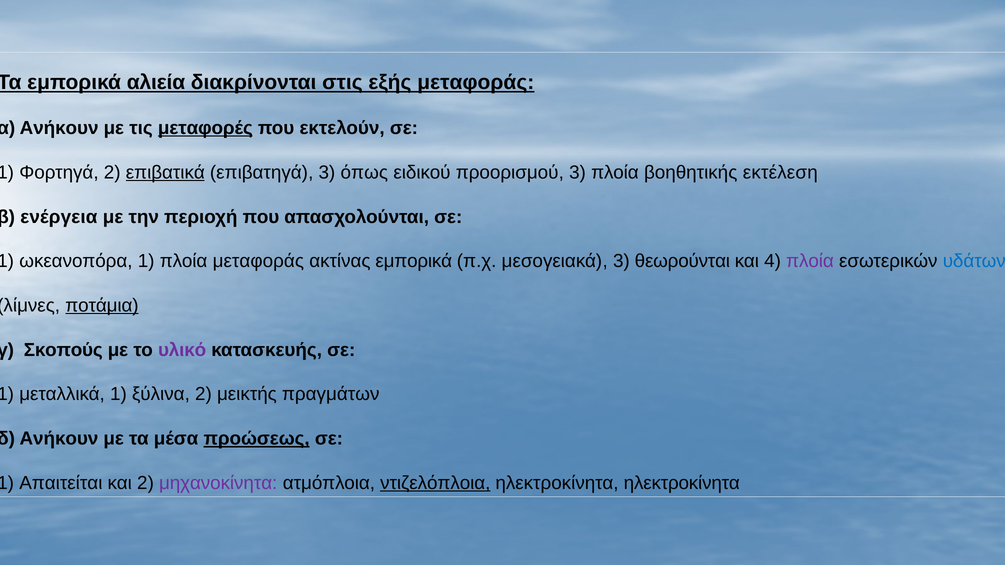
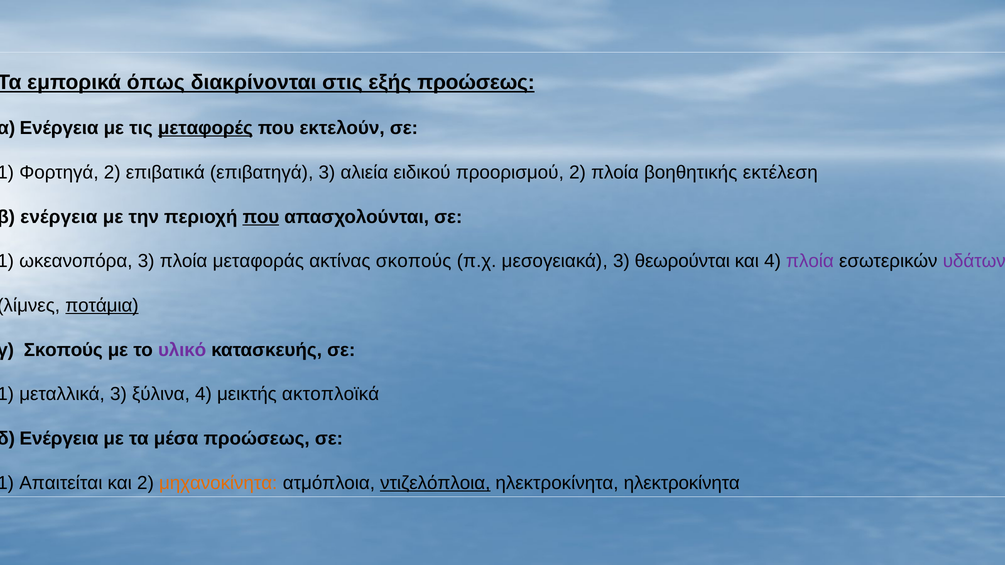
αλιεία: αλιεία -> όπως
εξής μεταφοράς: μεταφοράς -> προώσεως
Ανήκουν at (59, 128): Ανήκουν -> Ενέργεια
επιβατικά underline: present -> none
όπως: όπως -> αλιεία
προορισμού 3: 3 -> 2
που at (261, 217) underline: none -> present
ωκεανοπόρα 1: 1 -> 3
ακτίνας εμπορικά: εμπορικά -> σκοπούς
υδάτων colour: blue -> purple
μεταλλικά 1: 1 -> 3
ξύλινα 2: 2 -> 4
πραγμάτων: πραγμάτων -> ακτοπλοϊκά
Ανήκουν at (59, 439): Ανήκουν -> Ενέργεια
προώσεως at (257, 439) underline: present -> none
μηχανοκίνητα colour: purple -> orange
